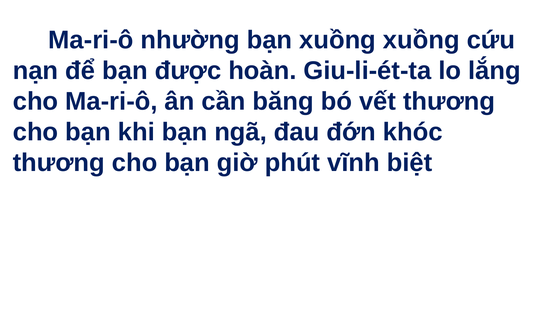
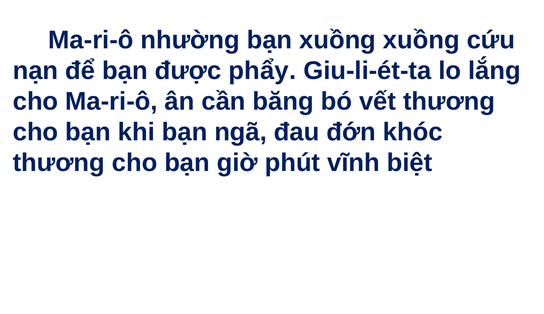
hoàn: hoàn -> phẩy
